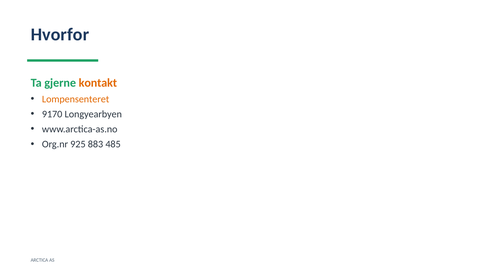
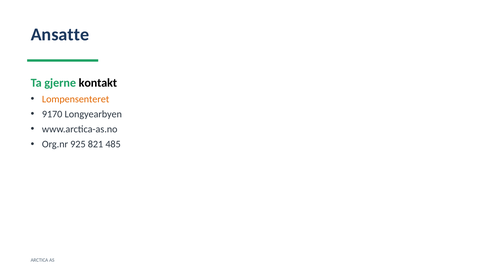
Hvorfor: Hvorfor -> Ansatte
kontakt colour: orange -> black
883: 883 -> 821
